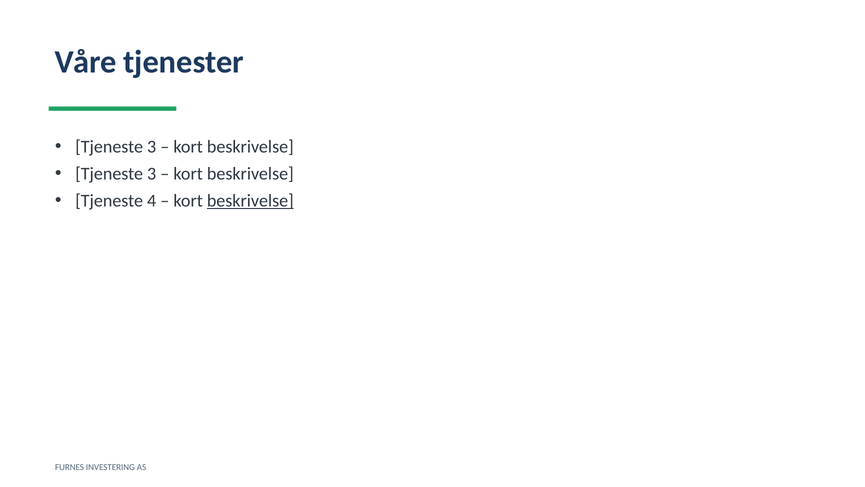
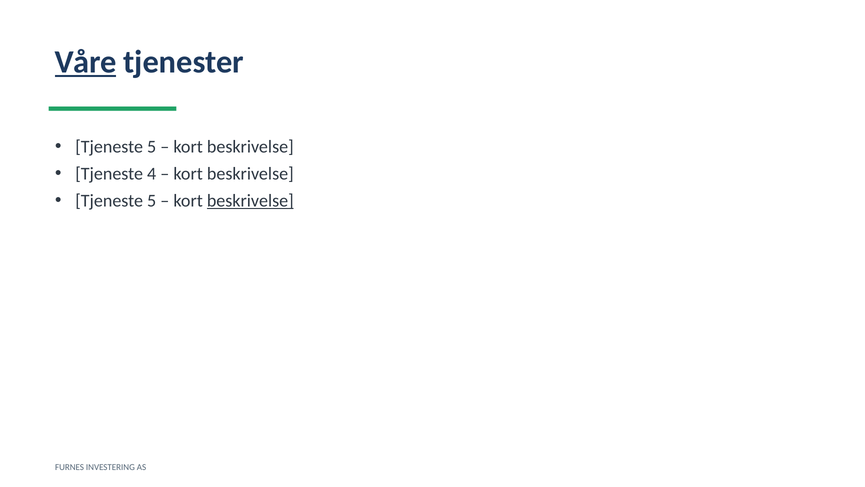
Våre underline: none -> present
3 at (152, 147): 3 -> 5
3 at (152, 174): 3 -> 4
4 at (152, 201): 4 -> 5
